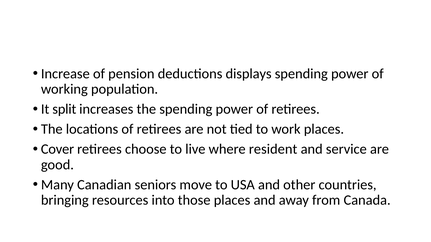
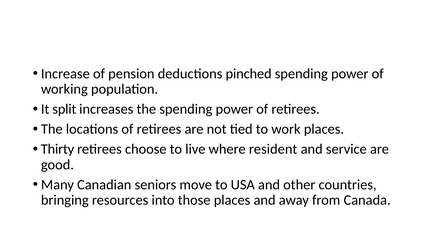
displays: displays -> pinched
Cover: Cover -> Thirty
